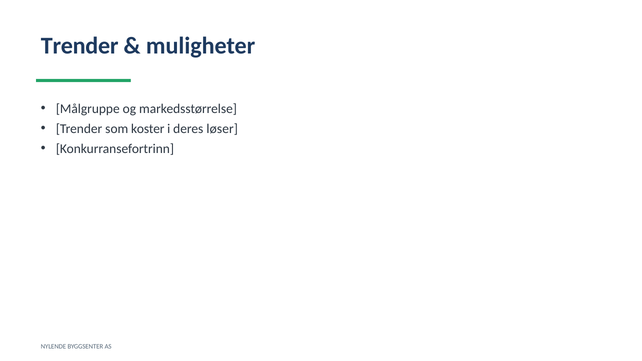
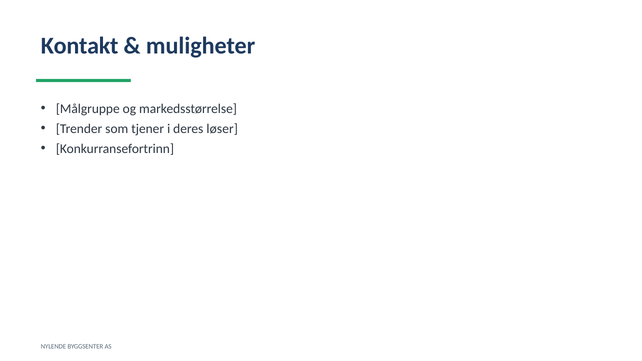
Trender at (80, 46): Trender -> Kontakt
koster: koster -> tjener
